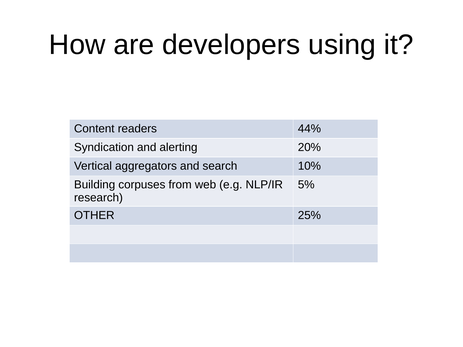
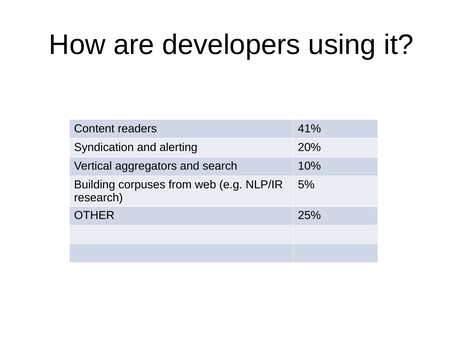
44%: 44% -> 41%
